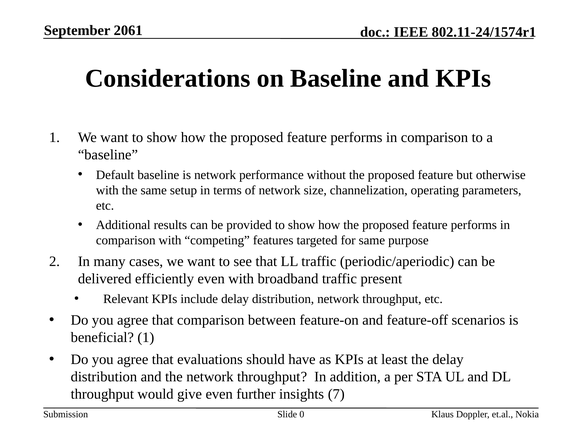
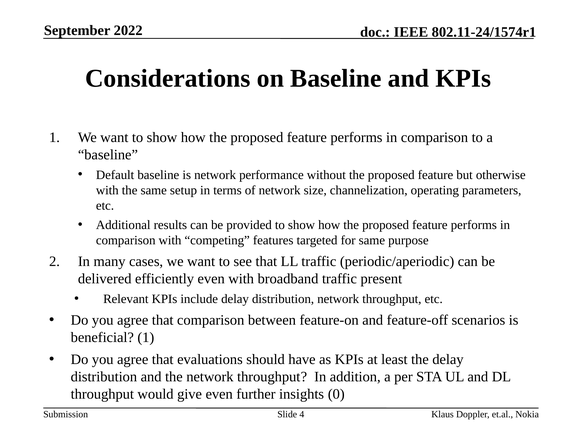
2061: 2061 -> 2022
7: 7 -> 0
0: 0 -> 4
